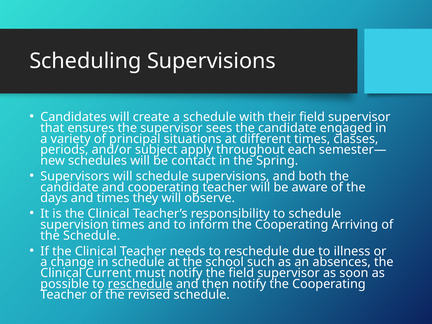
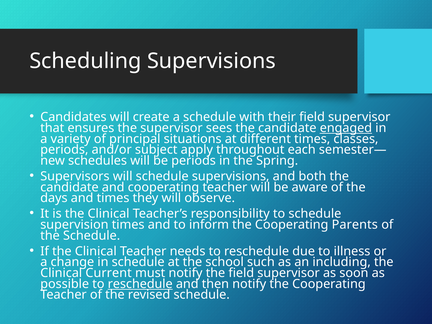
engaged underline: none -> present
be contact: contact -> periods
Arriving: Arriving -> Parents
absences: absences -> including
